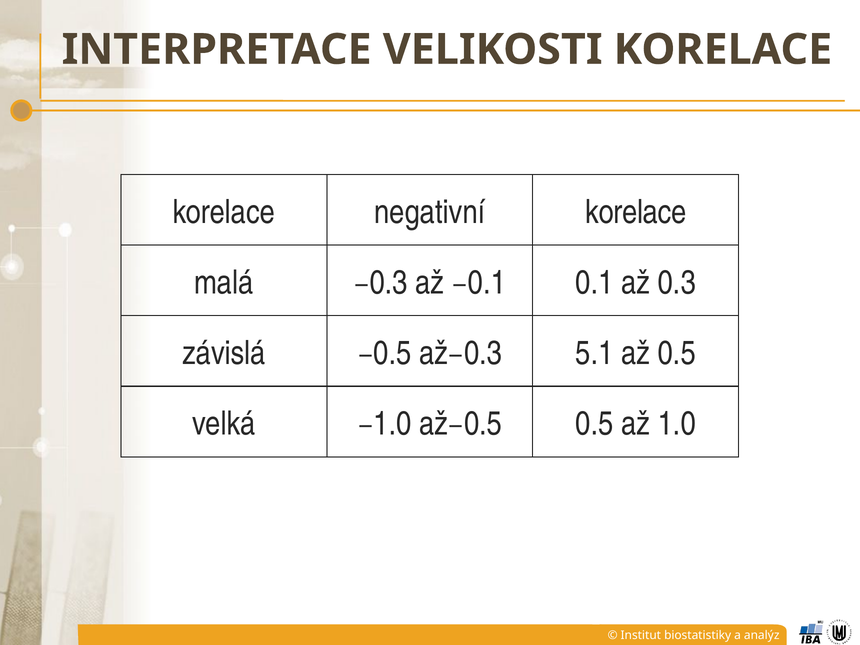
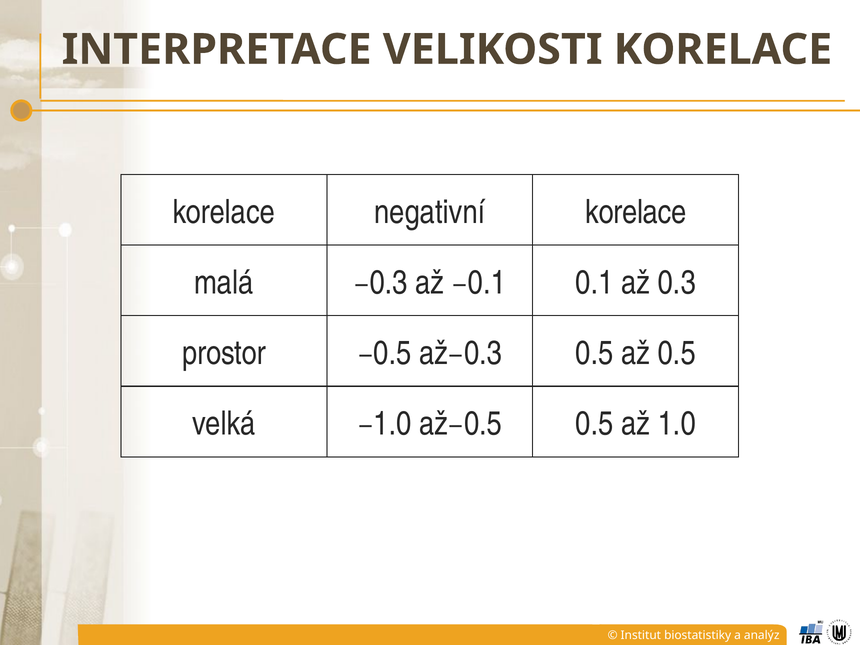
závislá: závislá -> prostor
až−0.3 5.1: 5.1 -> 0.5
